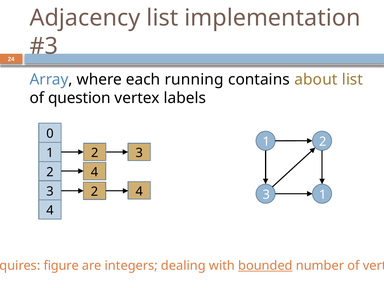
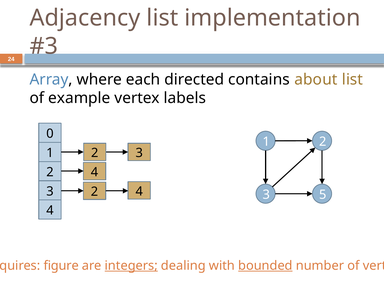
running: running -> directed
question: question -> example
3 1: 1 -> 5
integers underline: none -> present
